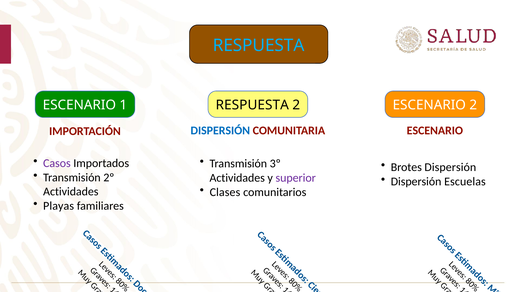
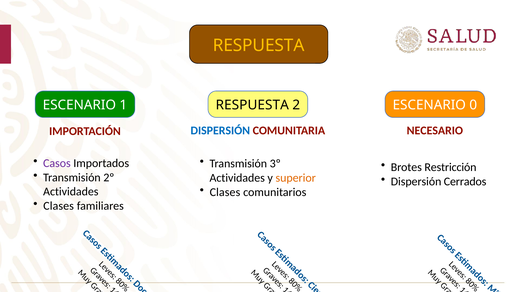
RESPUESTA at (259, 45) colour: light blue -> yellow
ESCENARIO 2: 2 -> 0
COMUNITARIA ESCENARIO: ESCENARIO -> NECESARIO
Brotes Dispersión: Dispersión -> Restricción
superior colour: purple -> orange
Escuelas: Escuelas -> Cerrados
Playas at (59, 206): Playas -> Clases
